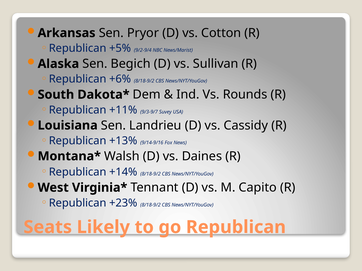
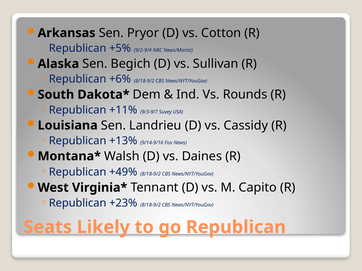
+14%: +14% -> +49%
